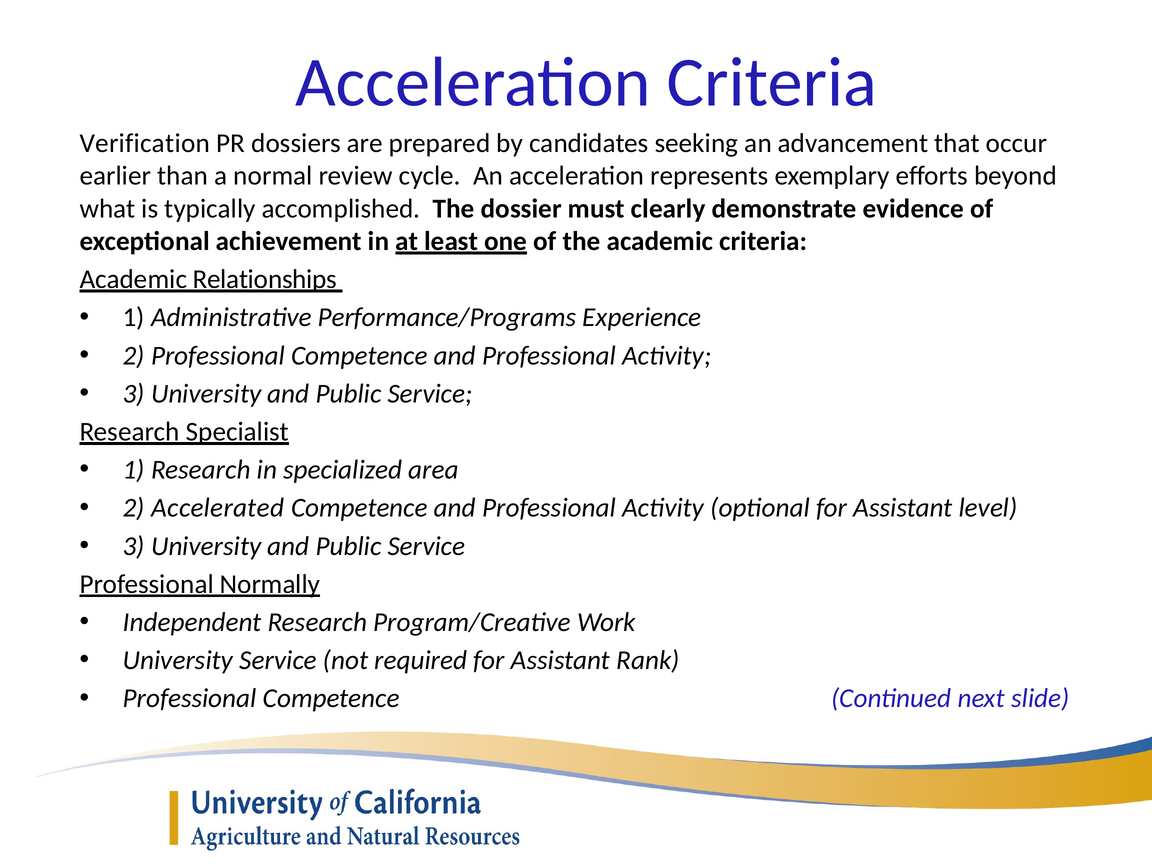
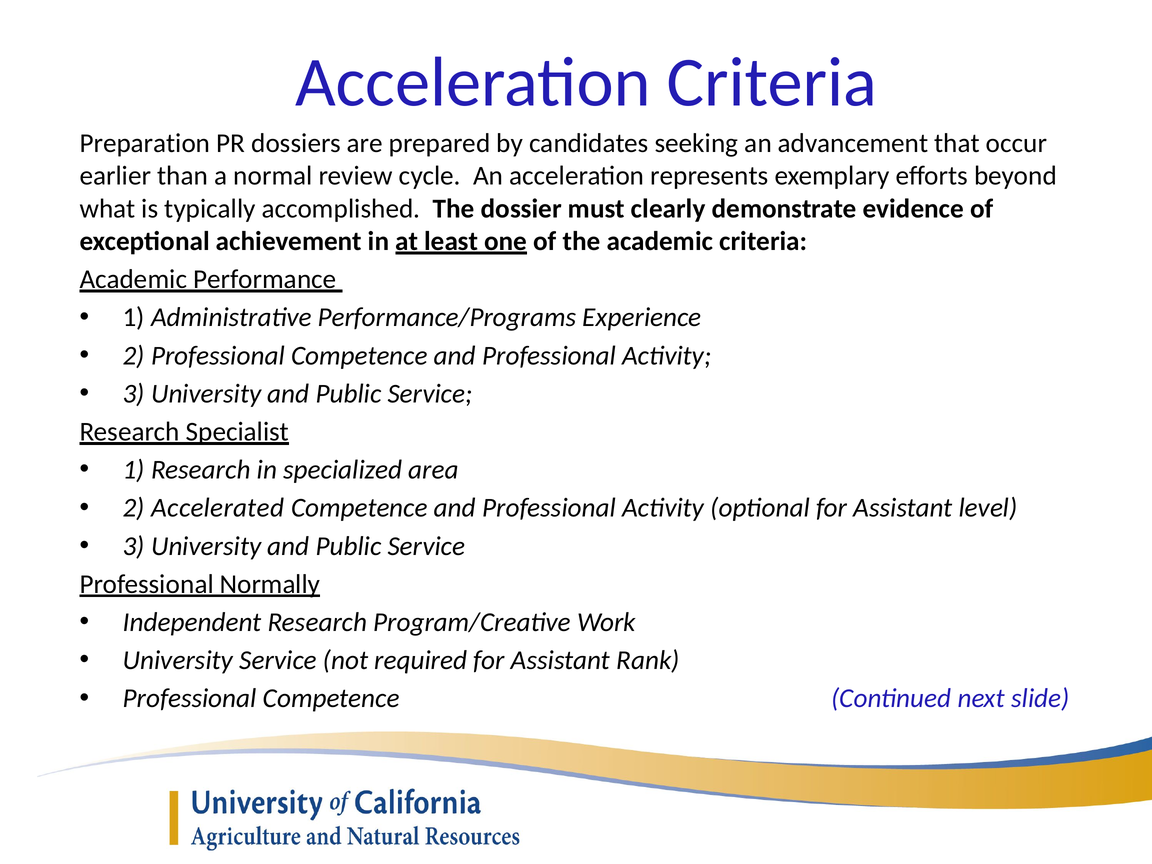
Verification: Verification -> Preparation
Relationships: Relationships -> Performance
